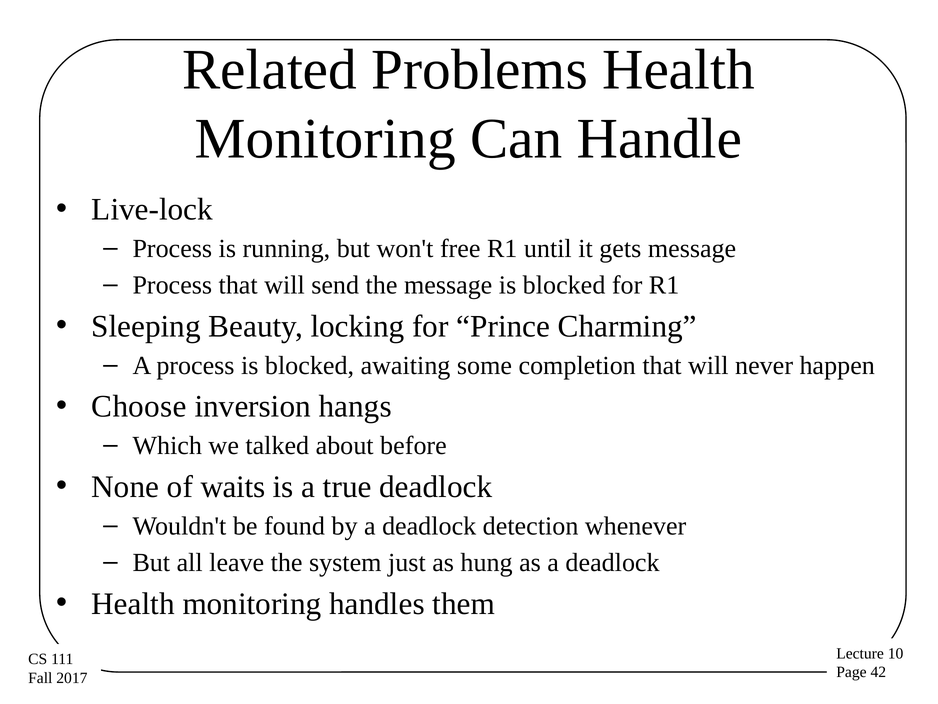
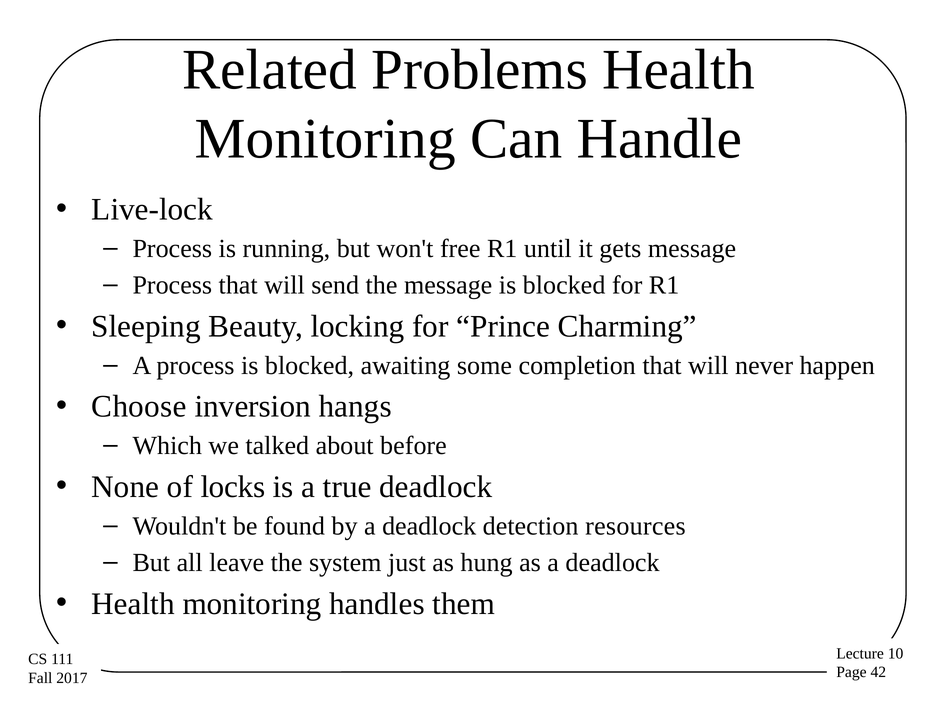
waits: waits -> locks
whenever: whenever -> resources
